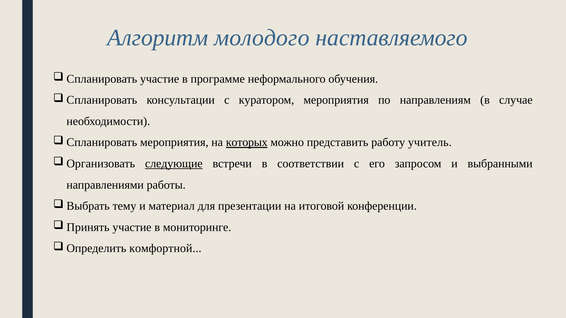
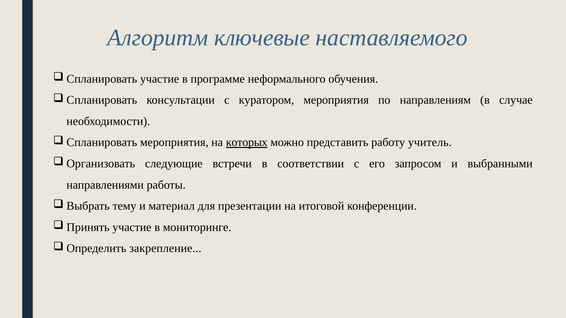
молодого: молодого -> ключевые
следующие underline: present -> none
комфортной: комфортной -> закрепление
